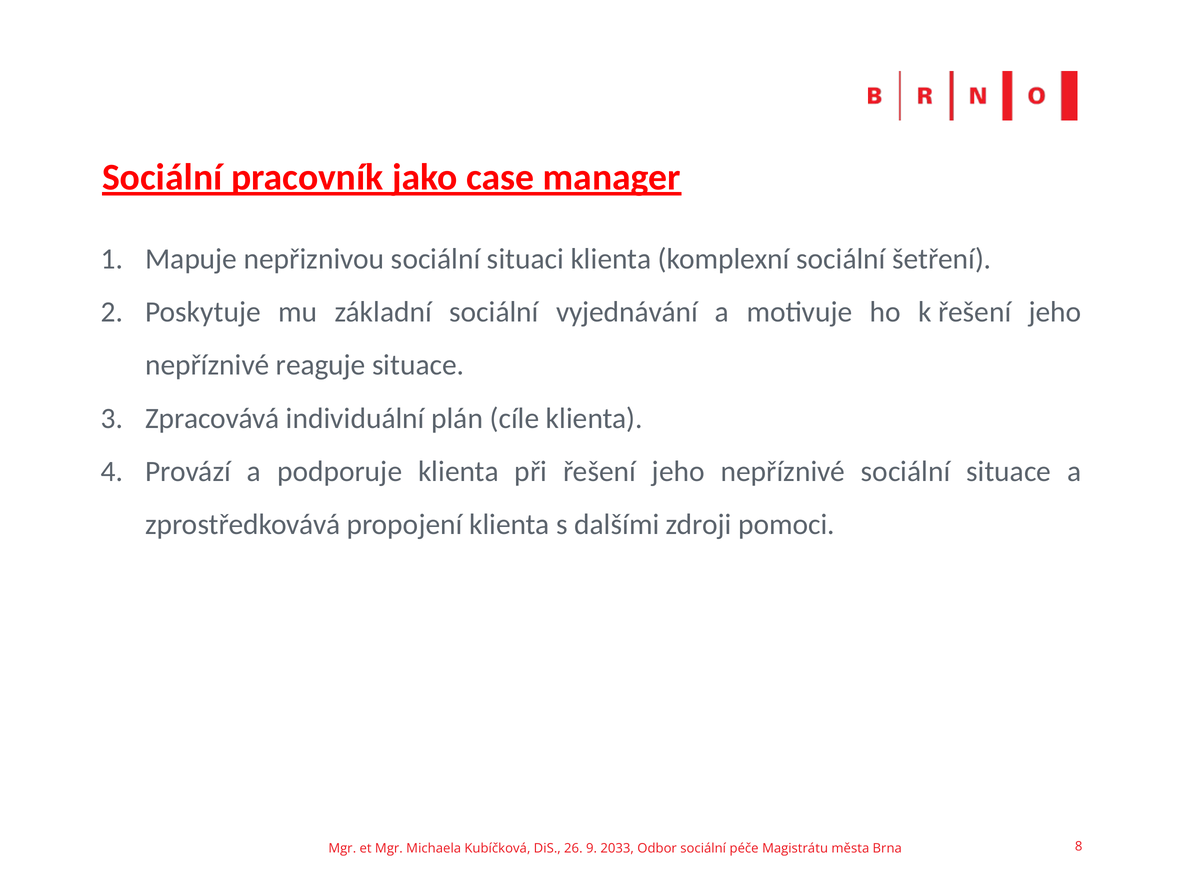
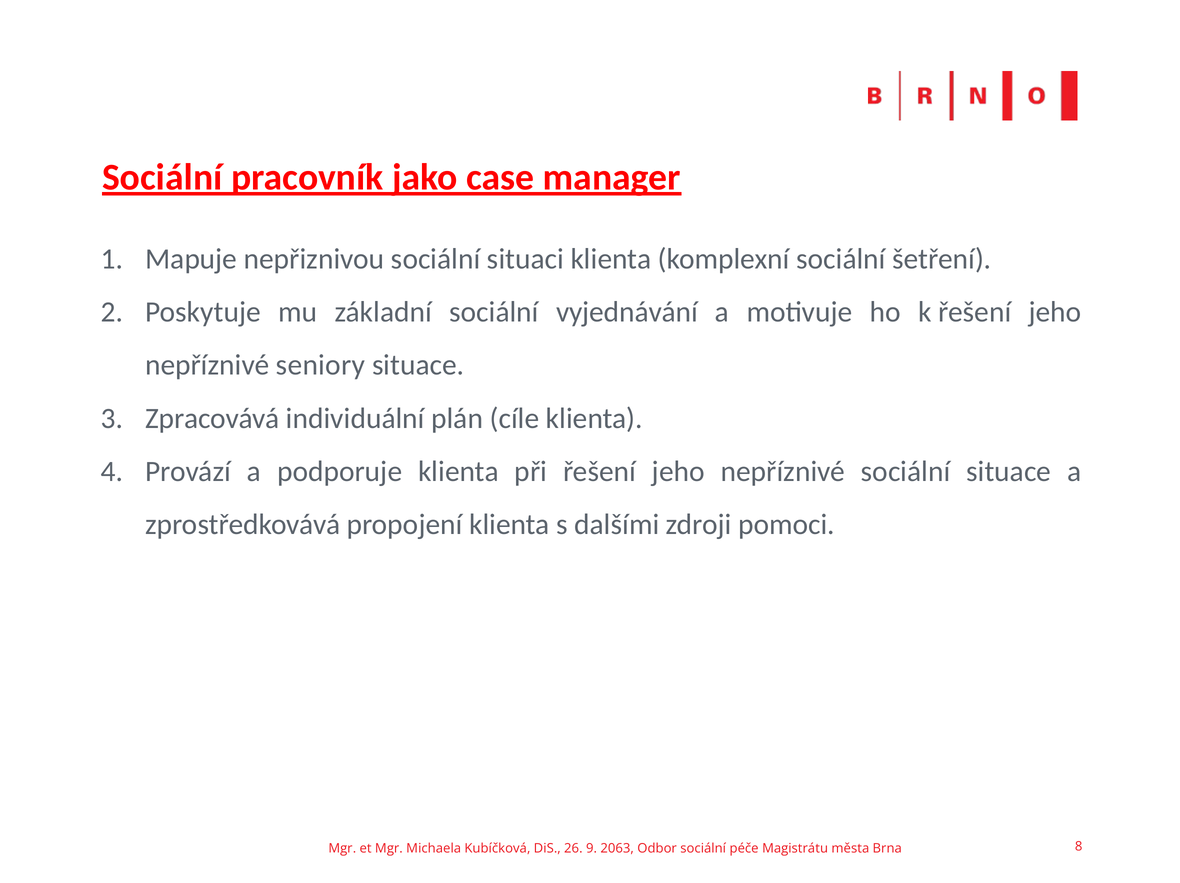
reaguje: reaguje -> seniory
2033: 2033 -> 2063
